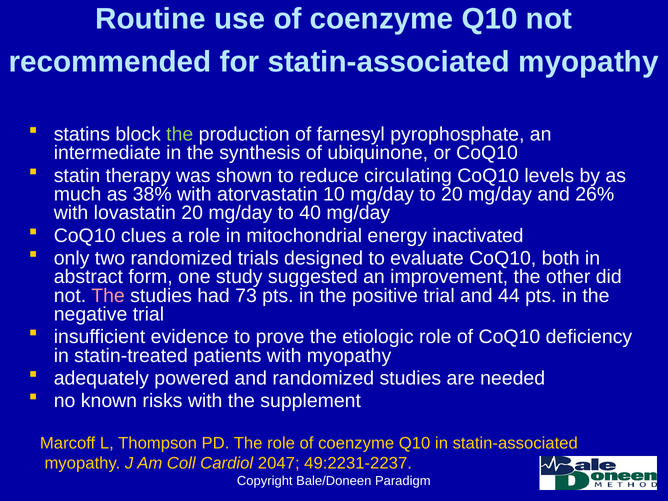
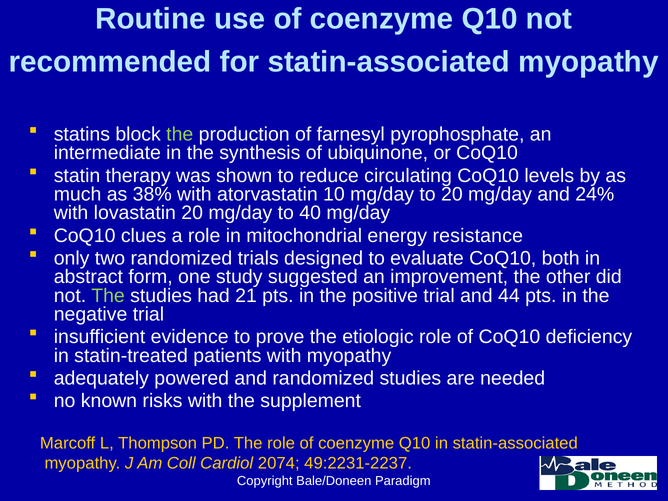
26%: 26% -> 24%
inactivated: inactivated -> resistance
The at (108, 296) colour: pink -> light green
73: 73 -> 21
2047: 2047 -> 2074
